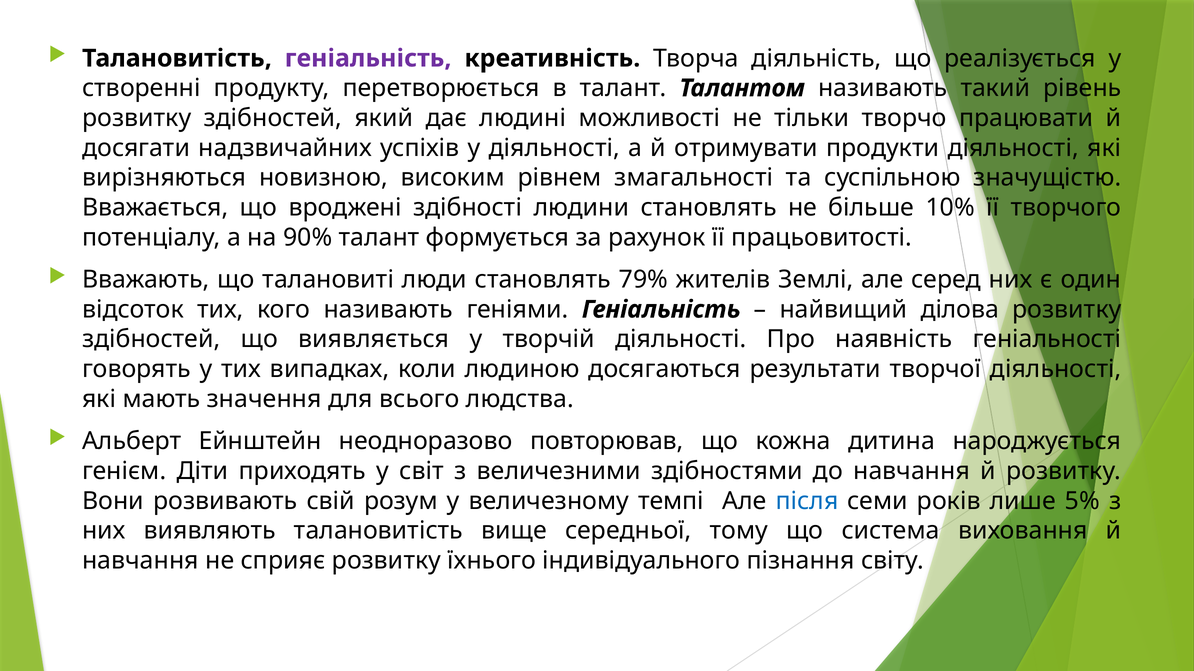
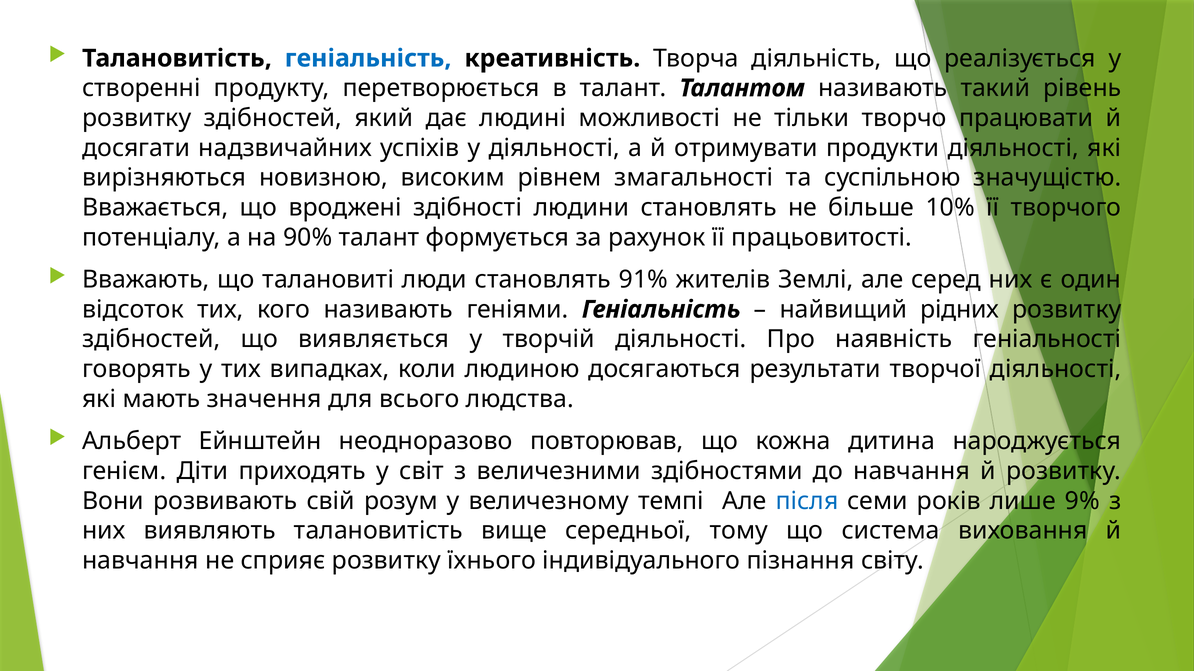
геніальність at (368, 58) colour: purple -> blue
79%: 79% -> 91%
ділова: ділова -> рідних
5%: 5% -> 9%
